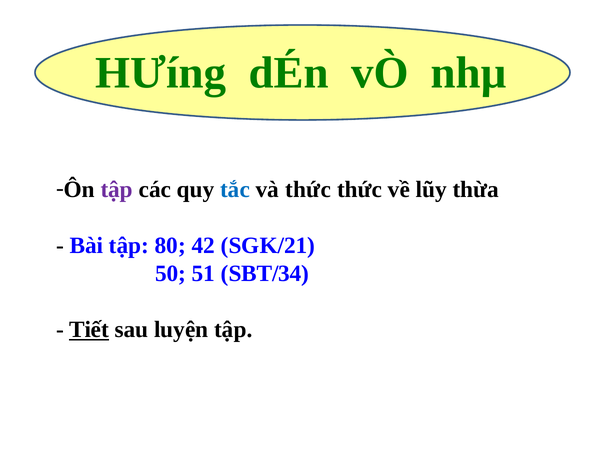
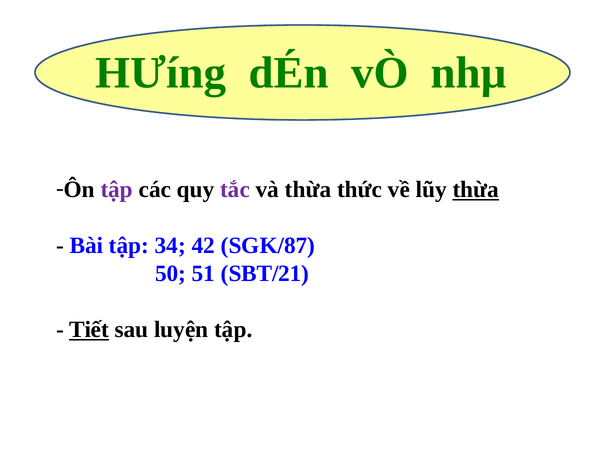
tắc colour: blue -> purple
và thức: thức -> thừa
thừa at (476, 190) underline: none -> present
80: 80 -> 34
SGK/21: SGK/21 -> SGK/87
SBT/34: SBT/34 -> SBT/21
